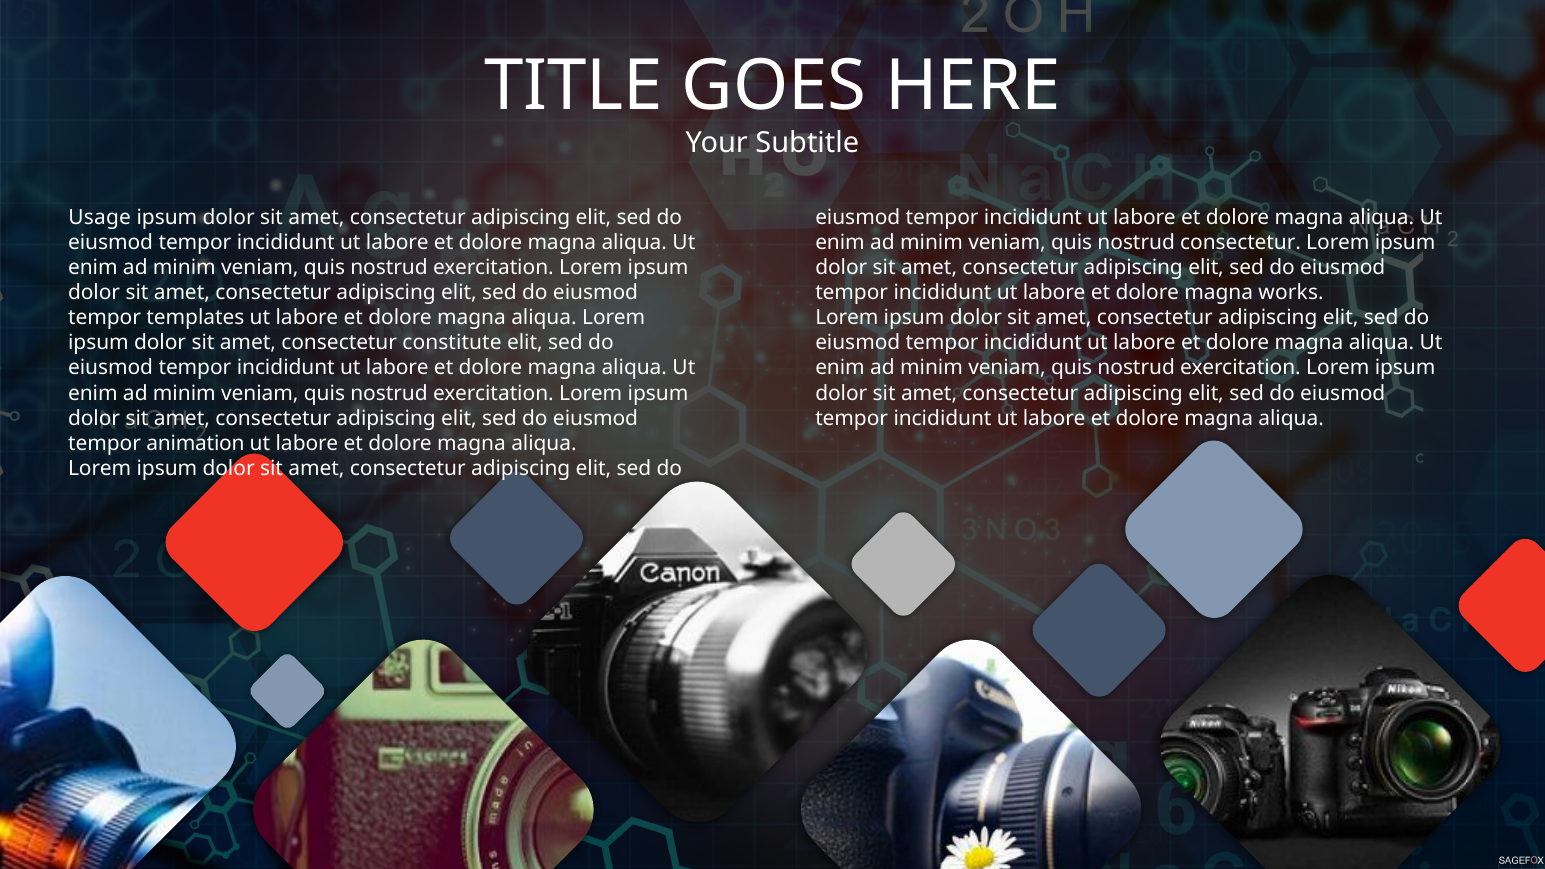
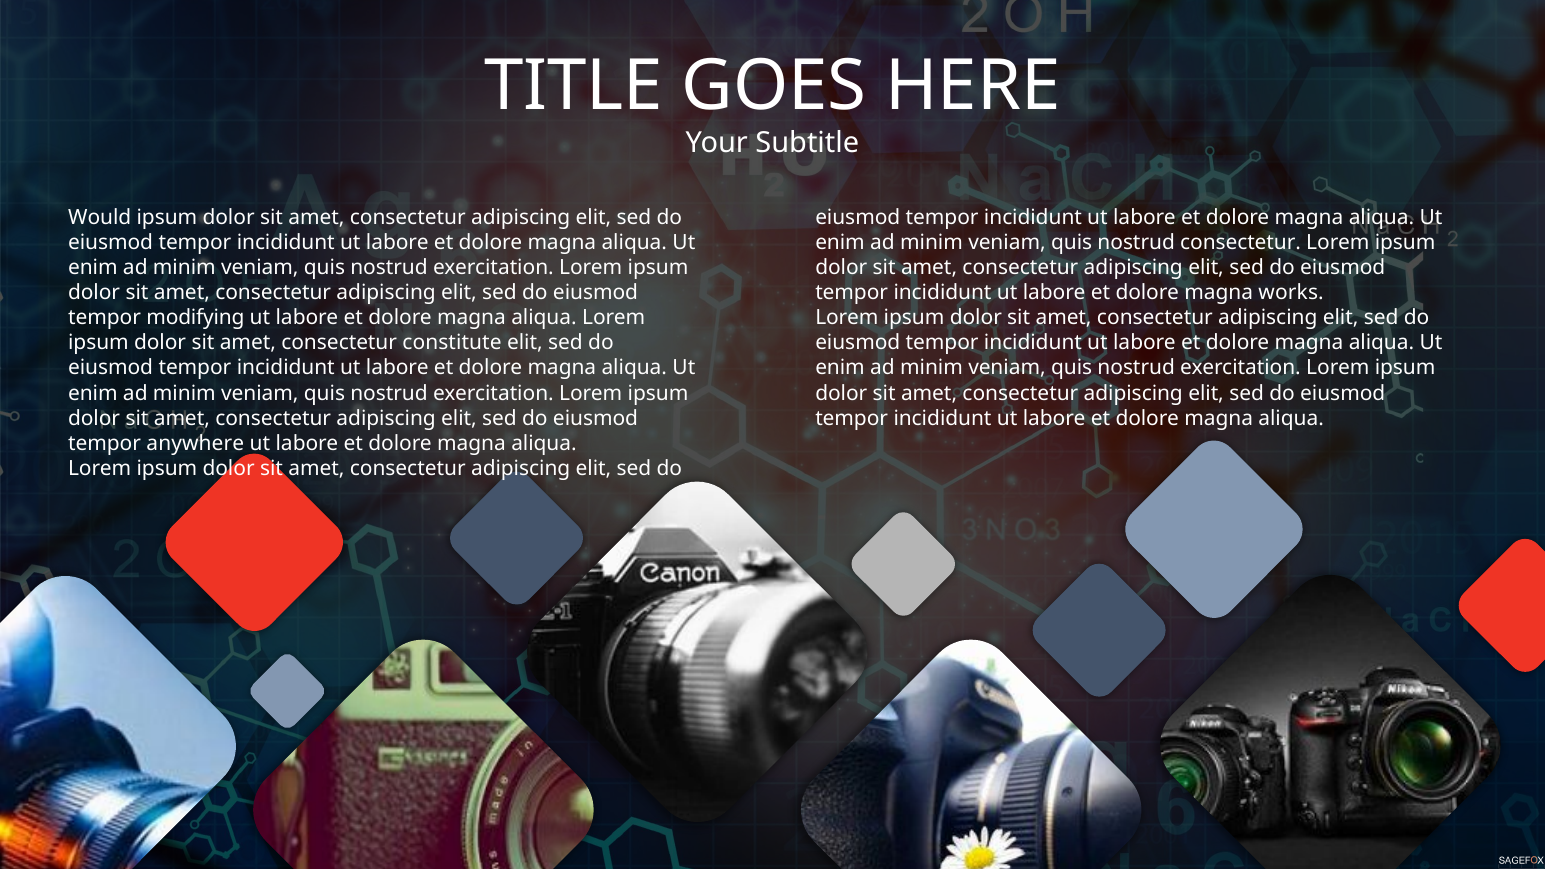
Usage: Usage -> Would
templates: templates -> modifying
animation: animation -> anywhere
